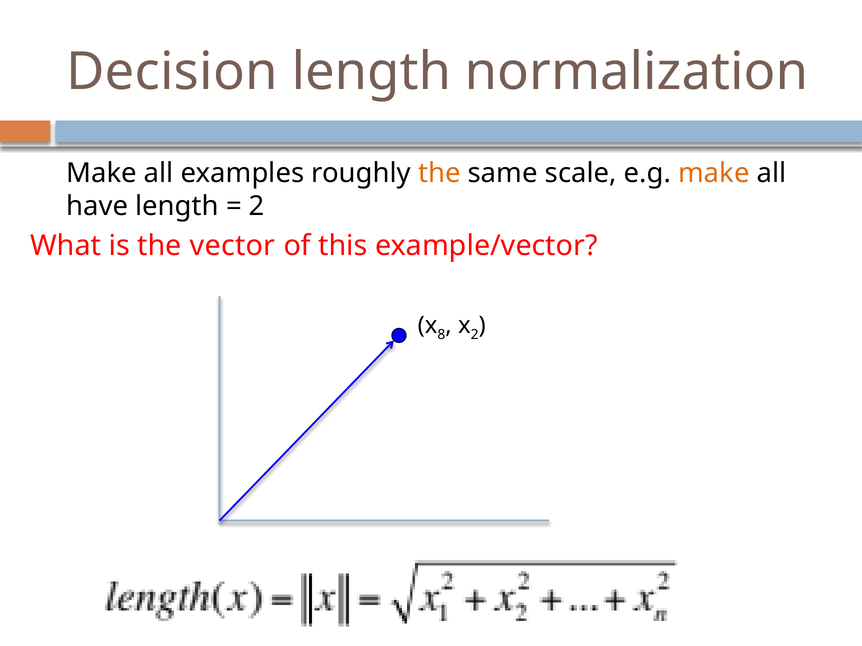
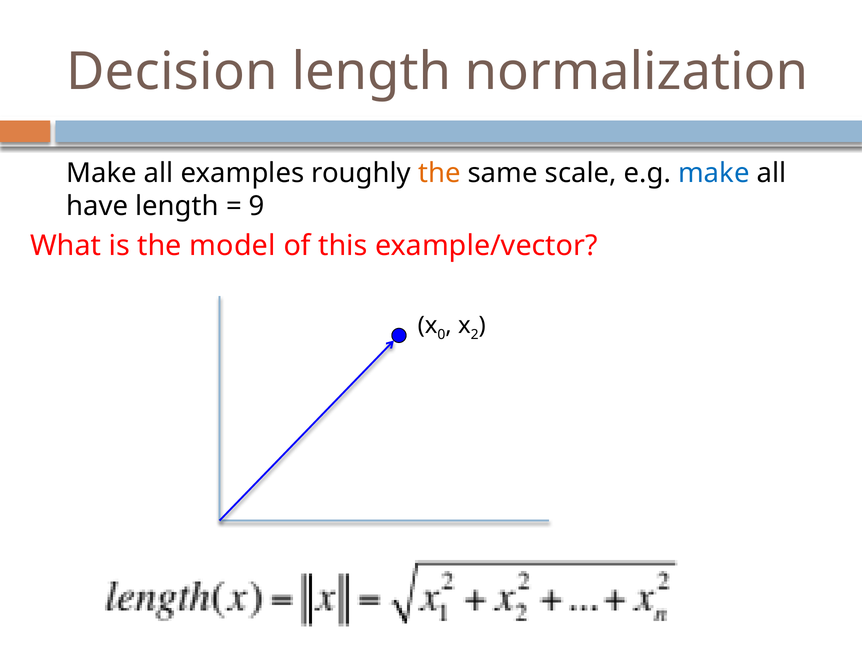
make at (714, 174) colour: orange -> blue
2 at (257, 207): 2 -> 9
vector: vector -> model
8: 8 -> 0
